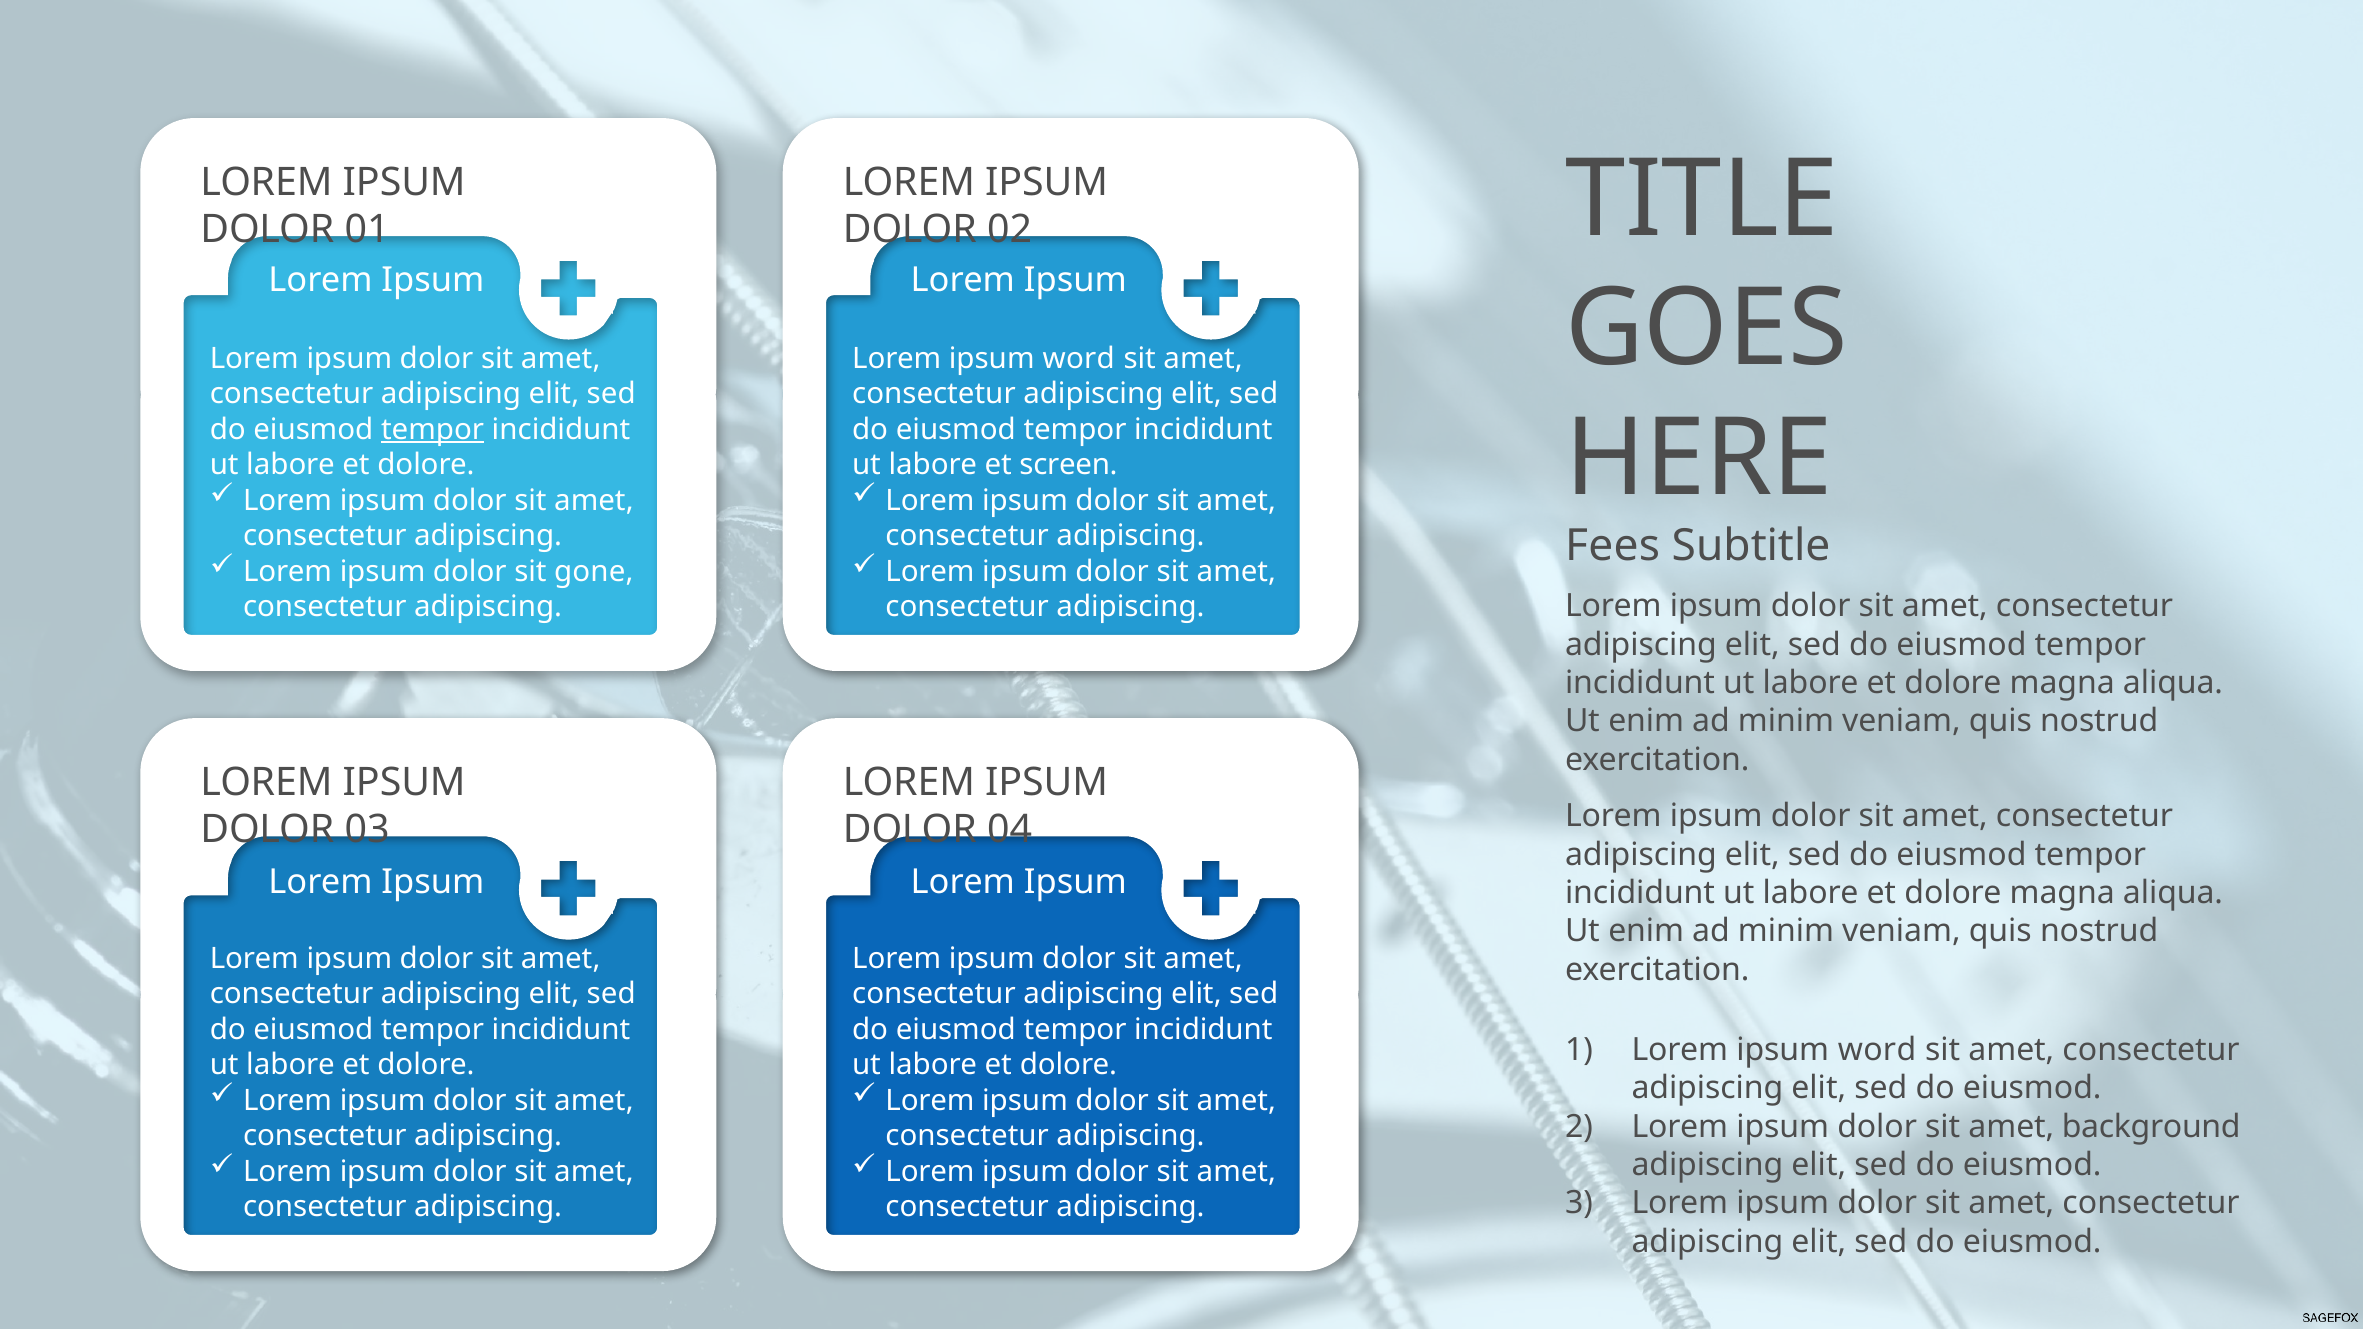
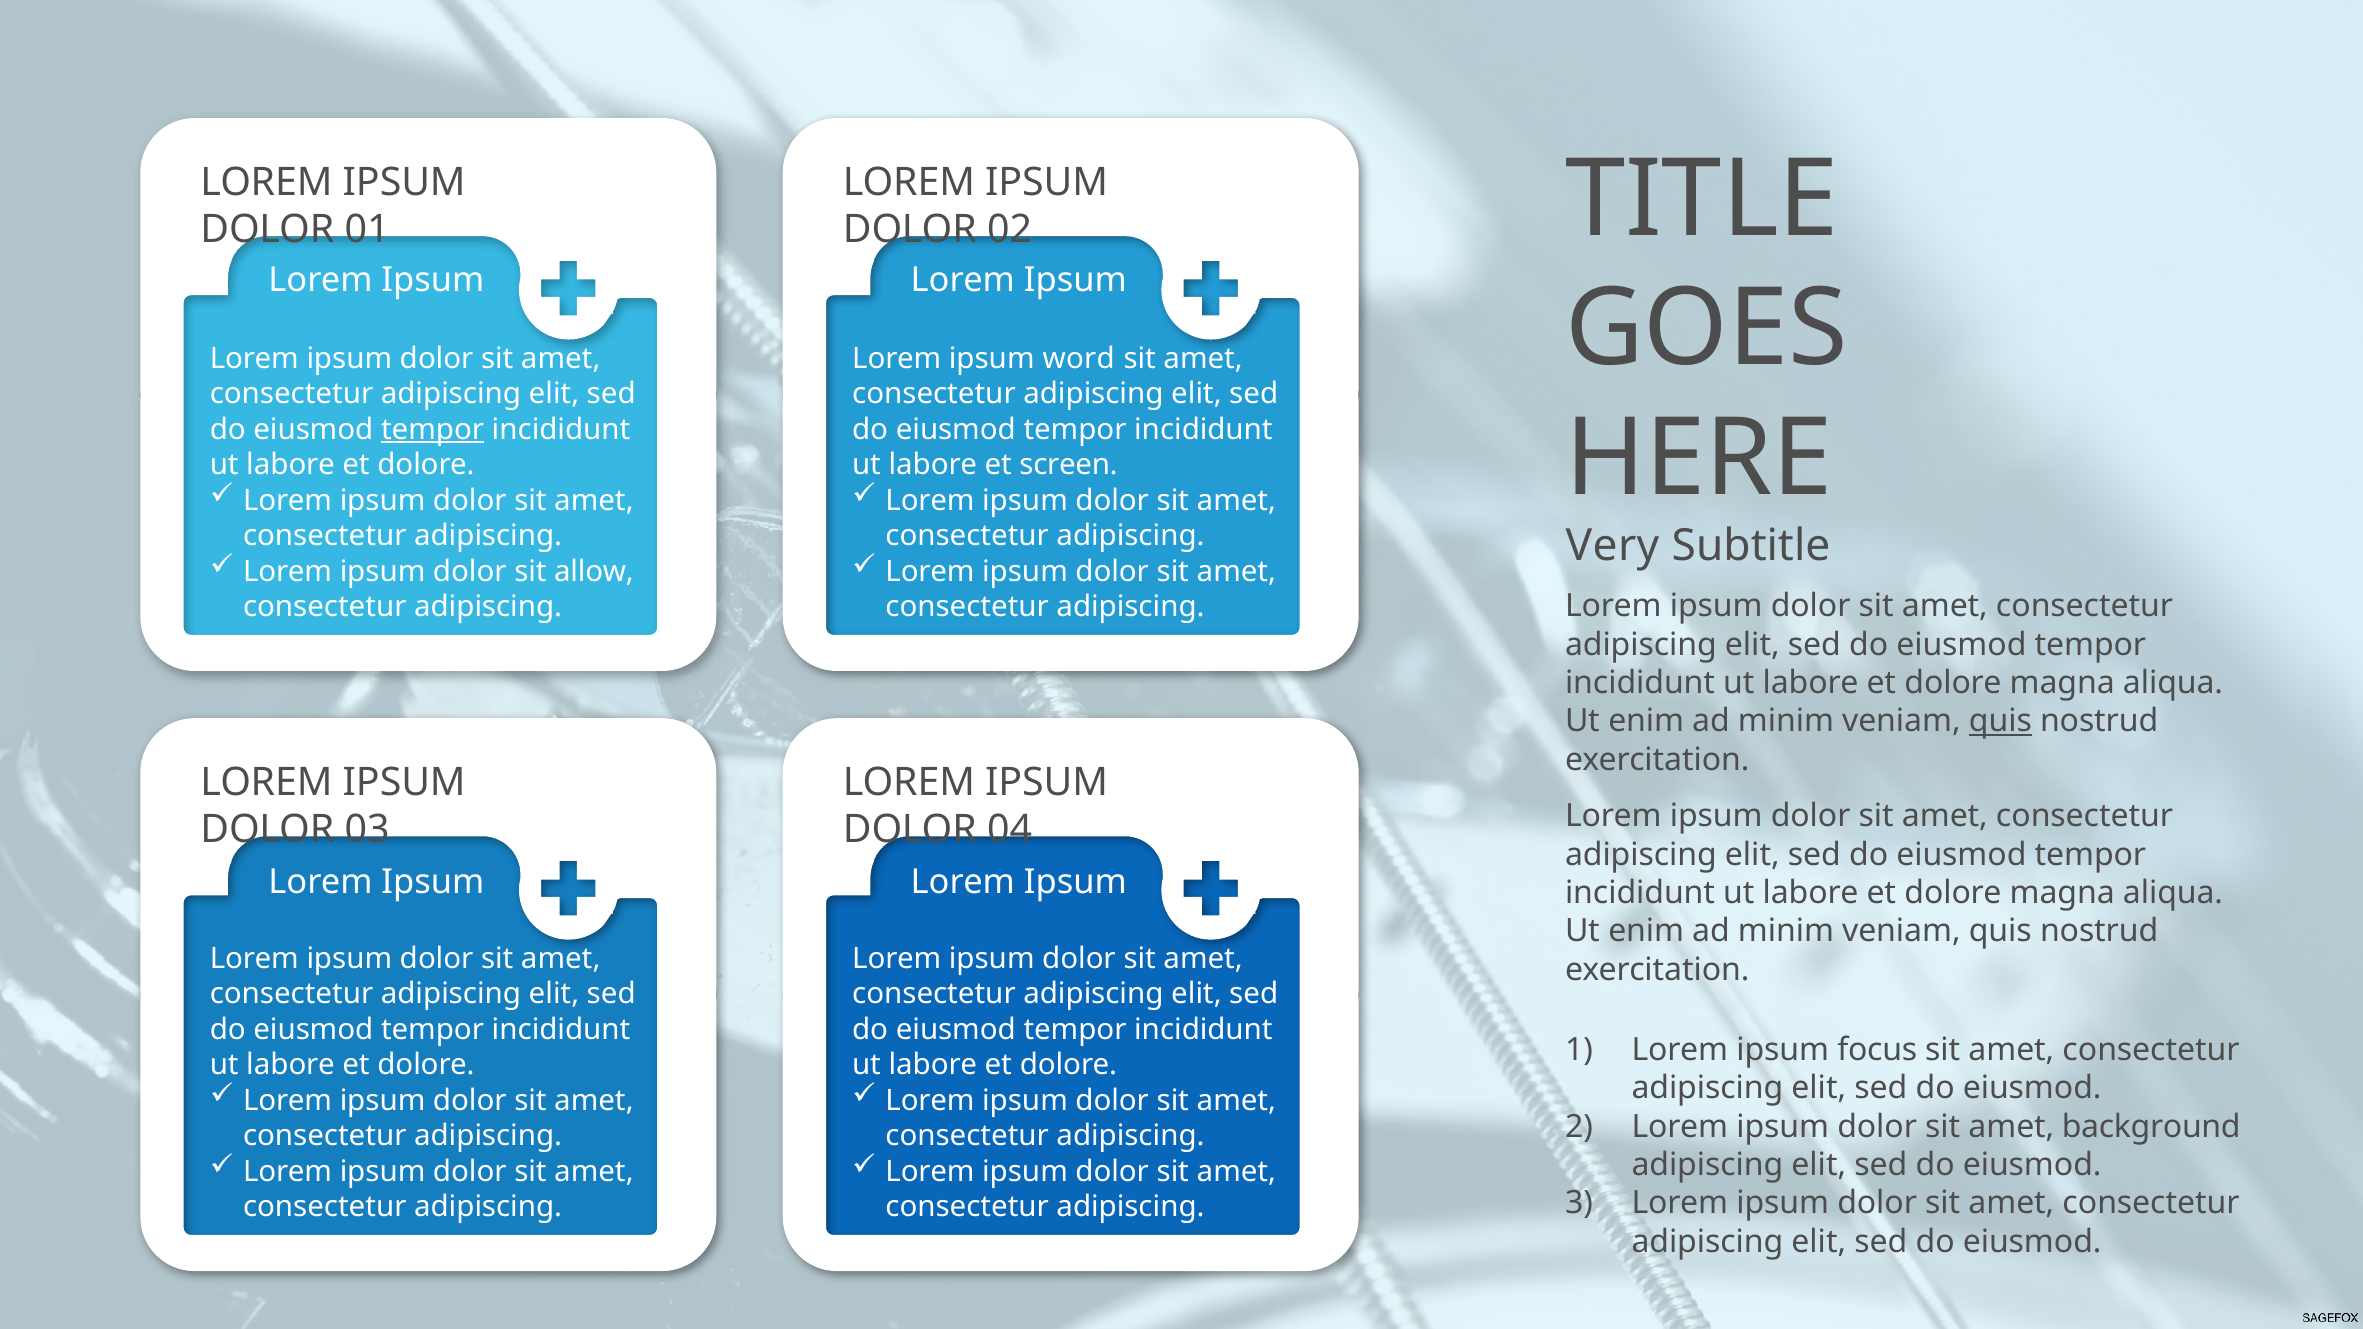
Fees: Fees -> Very
gone: gone -> allow
quis at (2000, 721) underline: none -> present
word at (1877, 1050): word -> focus
